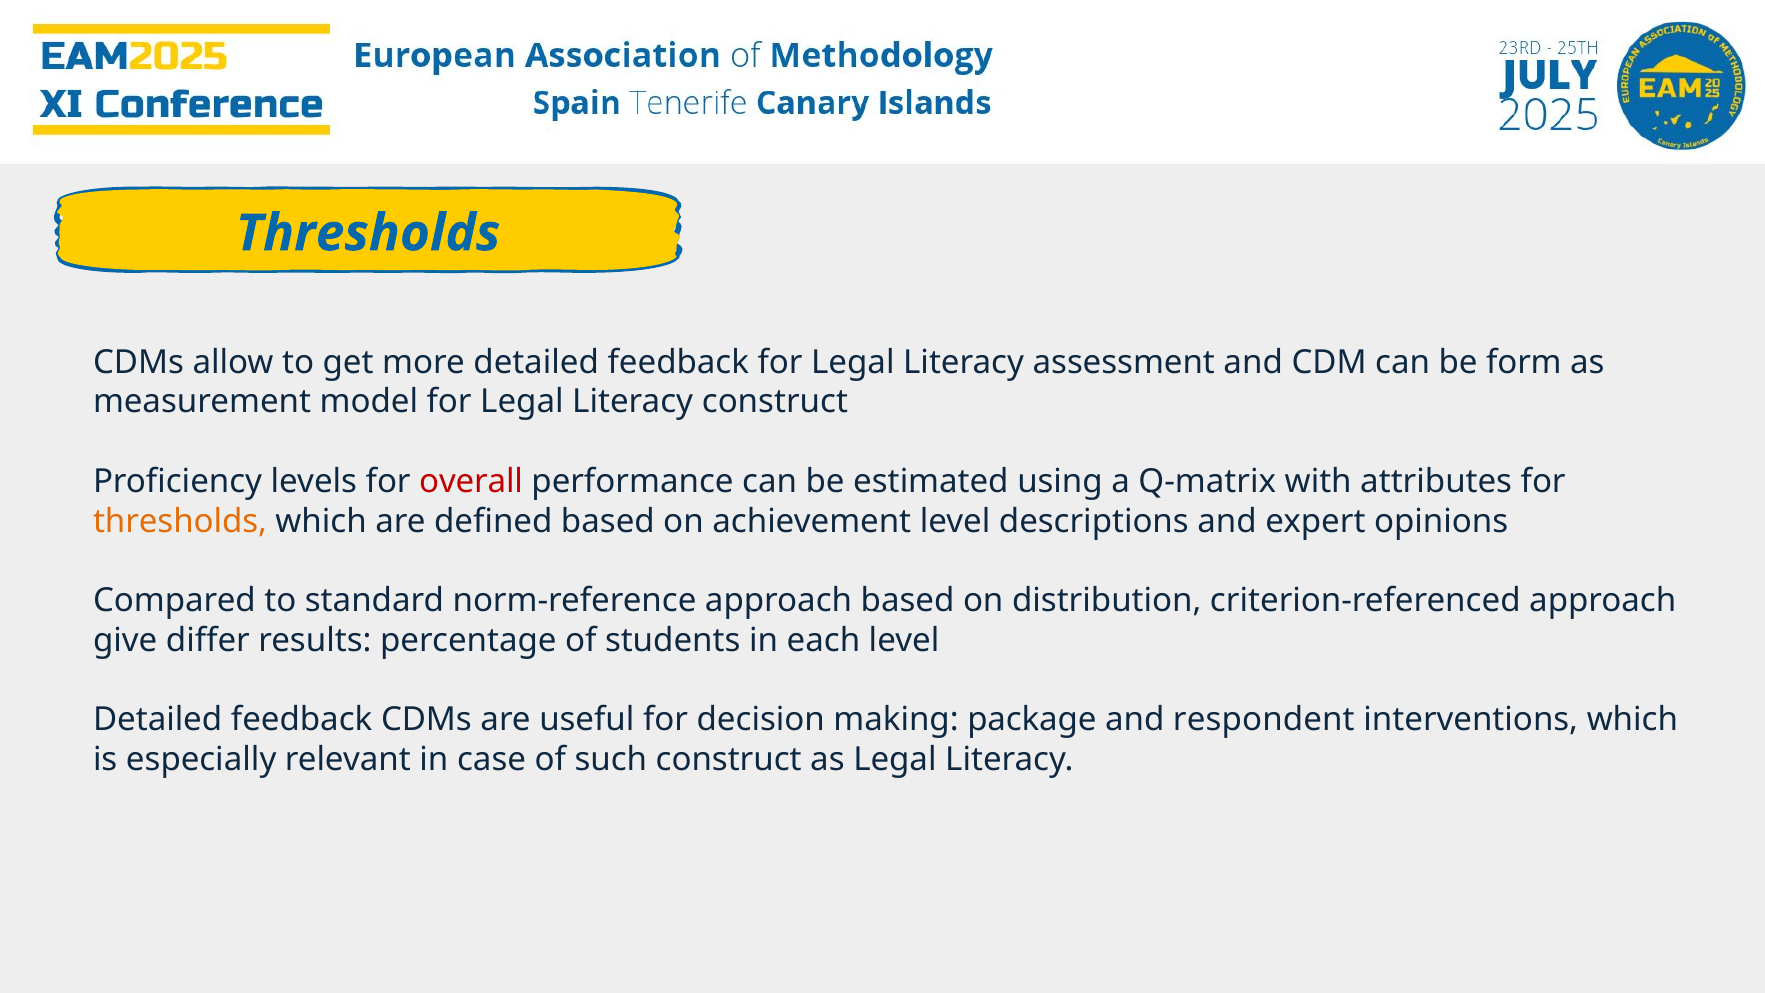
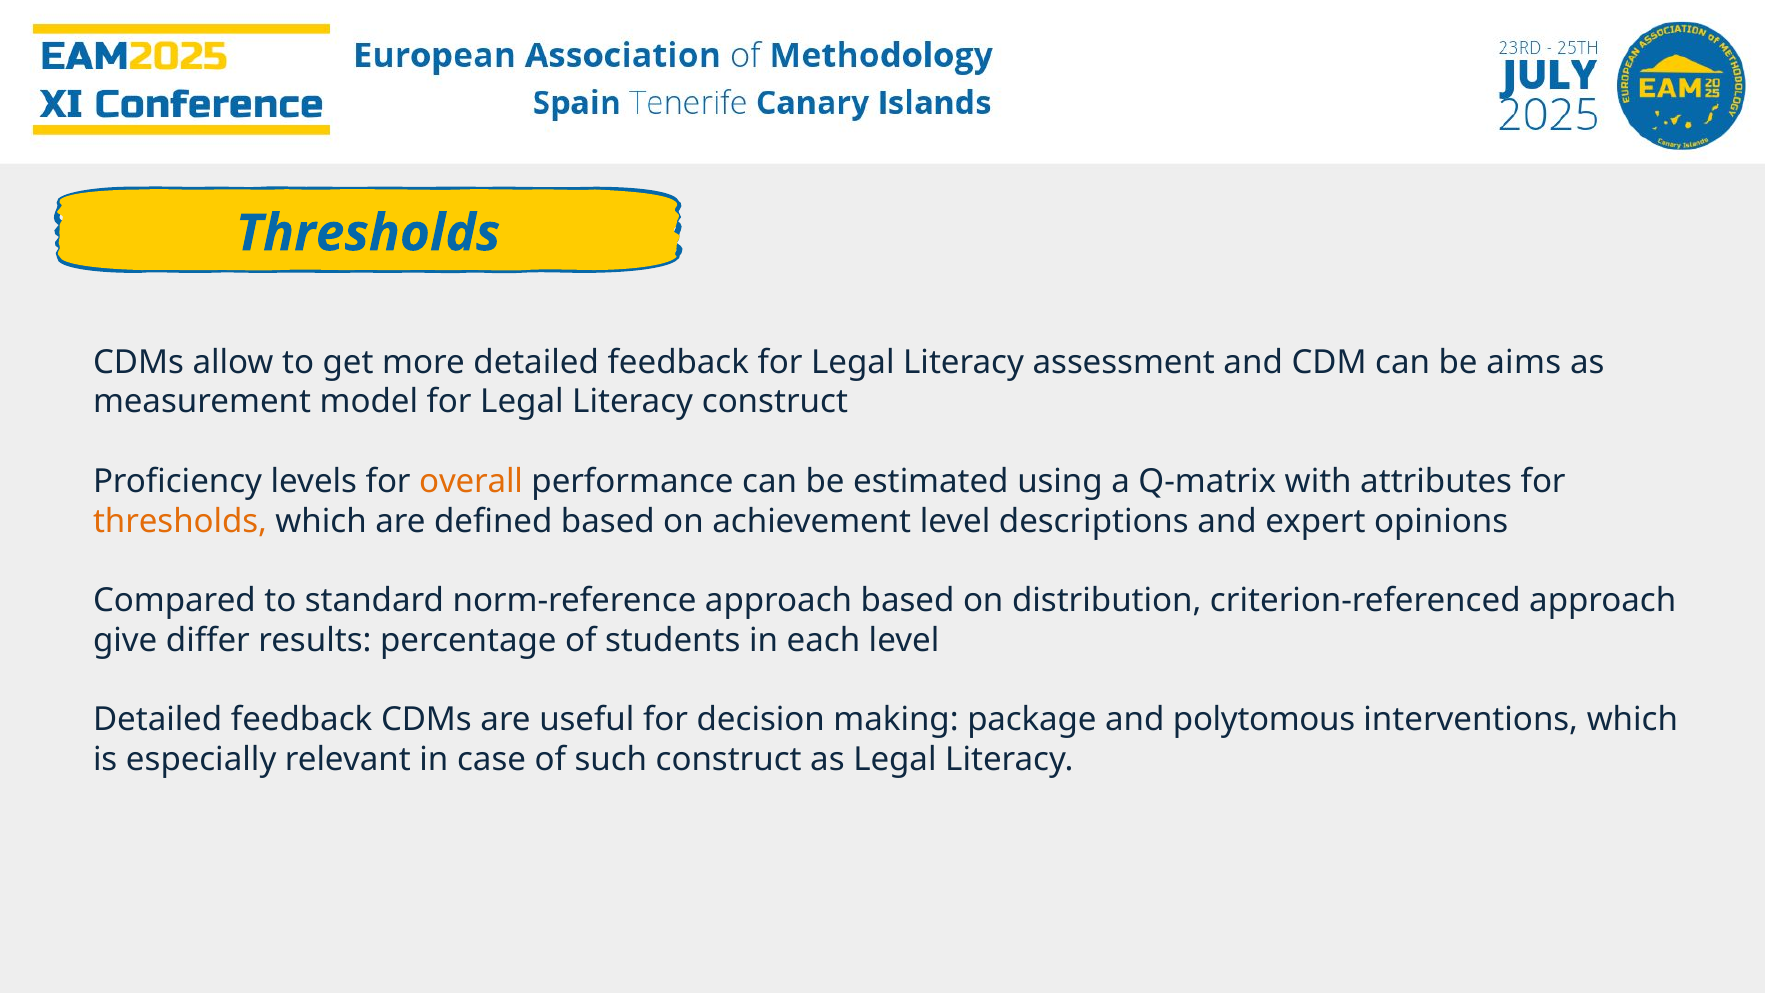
form: form -> aims
overall colour: red -> orange
respondent: respondent -> polytomous
